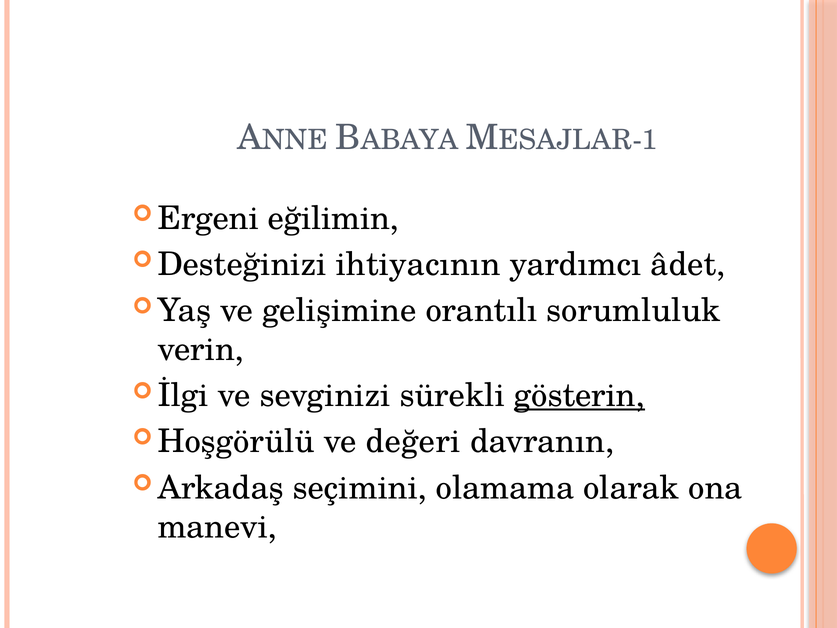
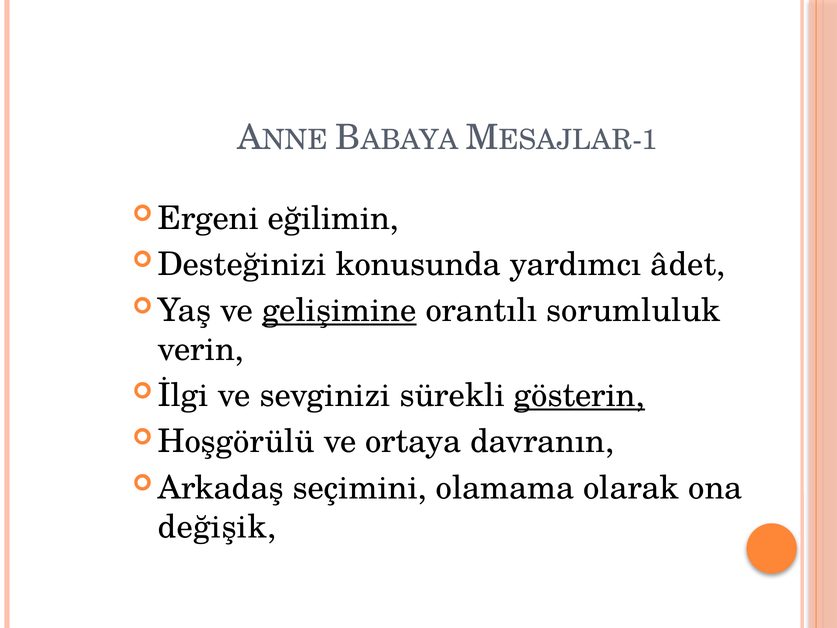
ihtiyacının: ihtiyacının -> konusunda
gelişimine underline: none -> present
değeri: değeri -> ortaya
manevi: manevi -> değişik
